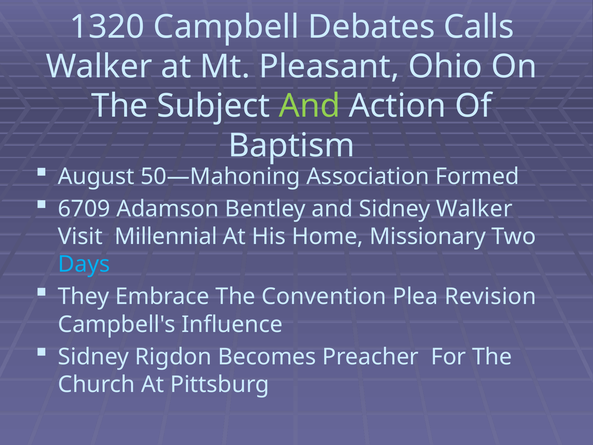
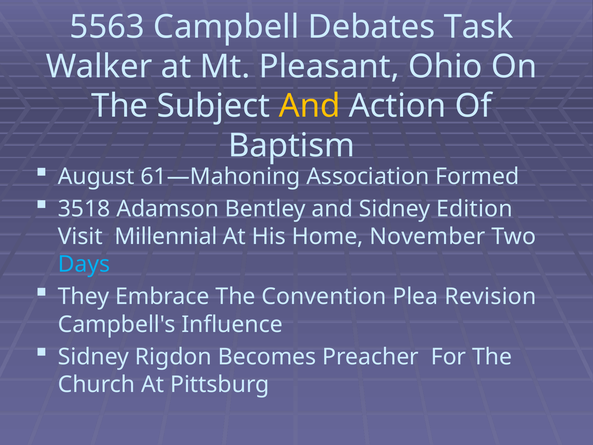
1320: 1320 -> 5563
Calls: Calls -> Task
And at (309, 106) colour: light green -> yellow
50—Mahoning: 50—Mahoning -> 61—Mahoning
6709: 6709 -> 3518
Sidney Walker: Walker -> Edition
Missionary: Missionary -> November
